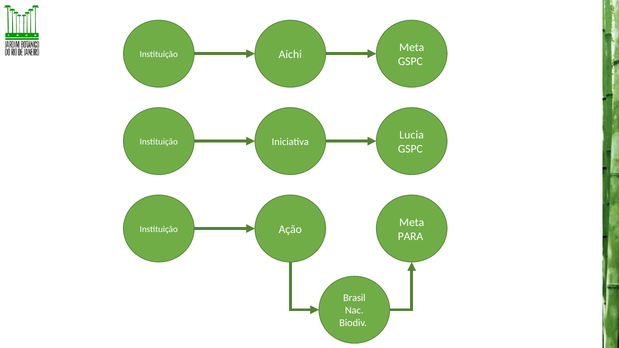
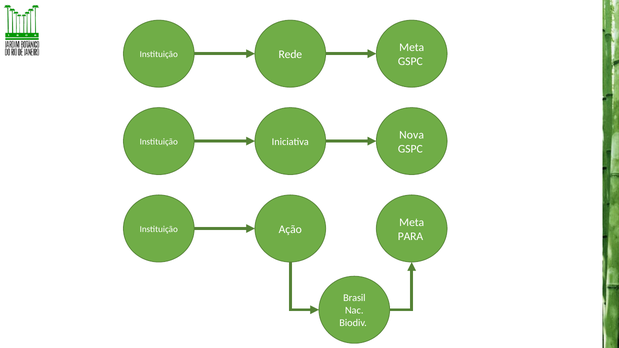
Aichi: Aichi -> Rede
Lucia: Lucia -> Nova
